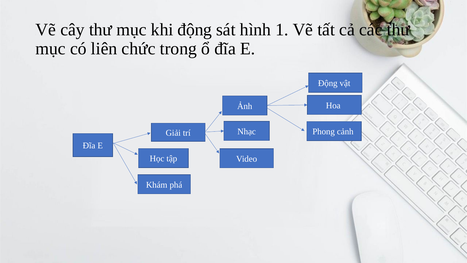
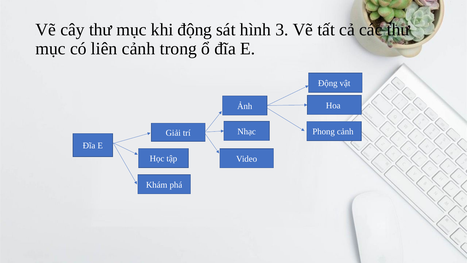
1: 1 -> 3
liên chức: chức -> cảnh
